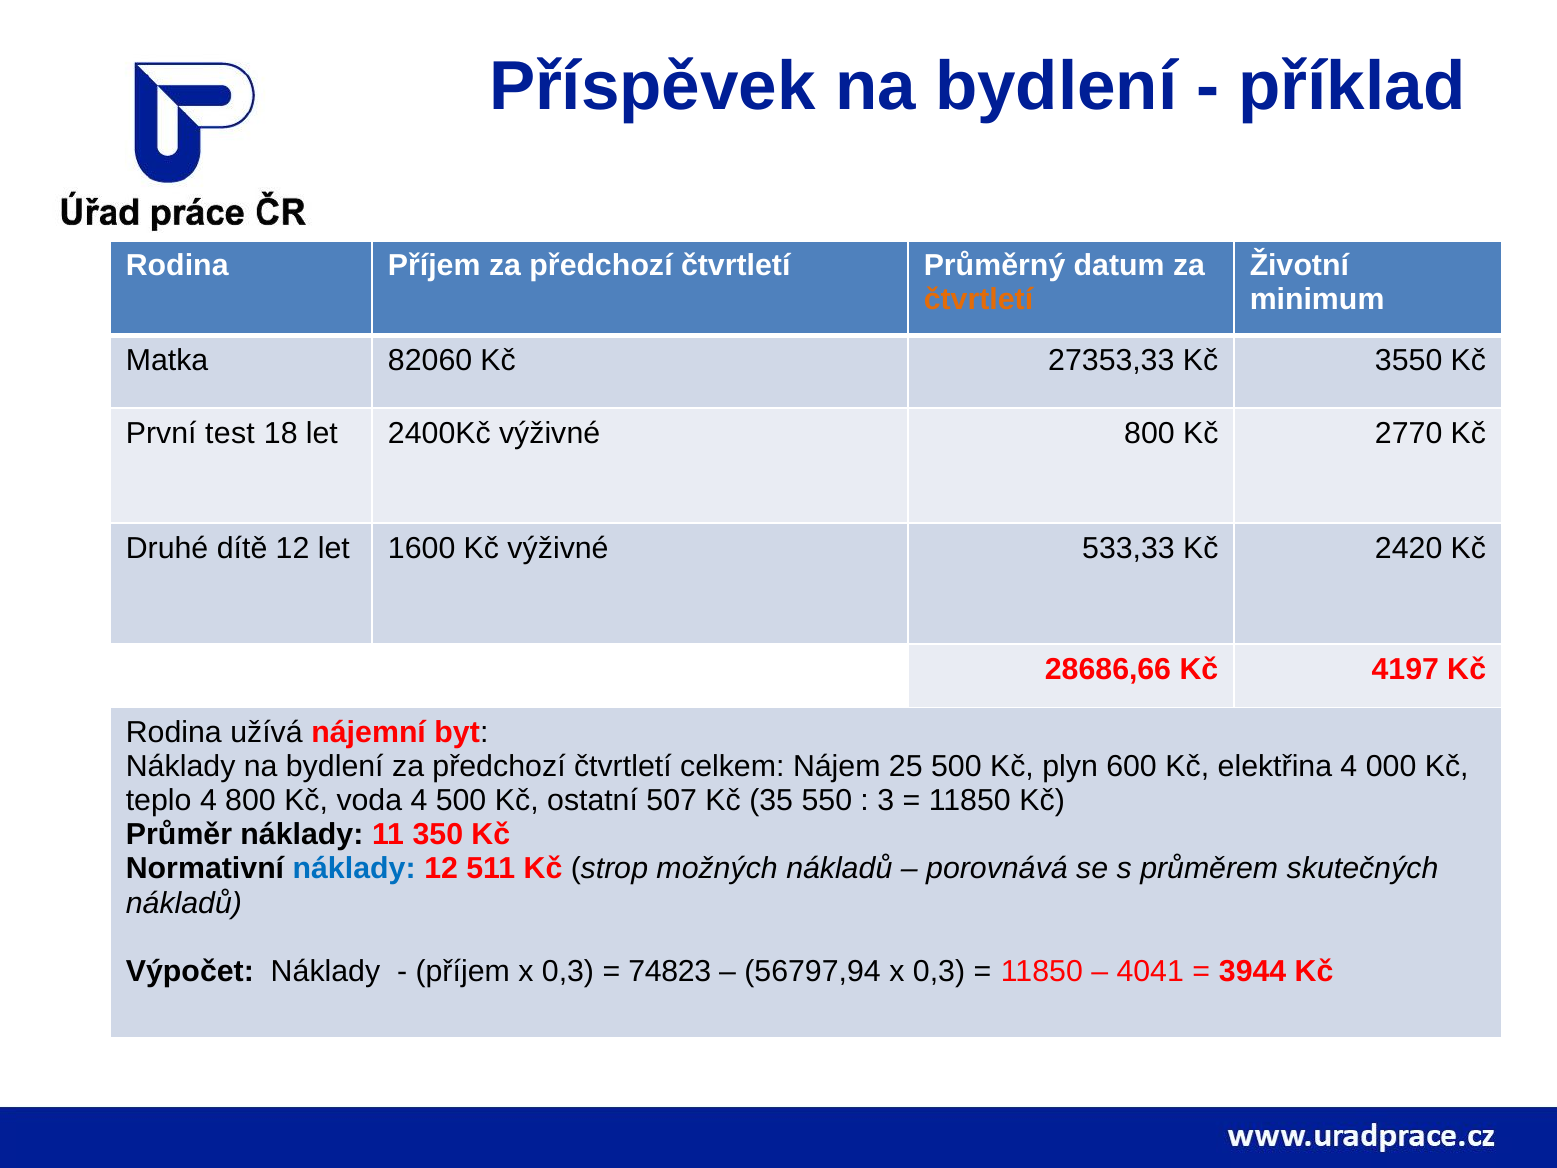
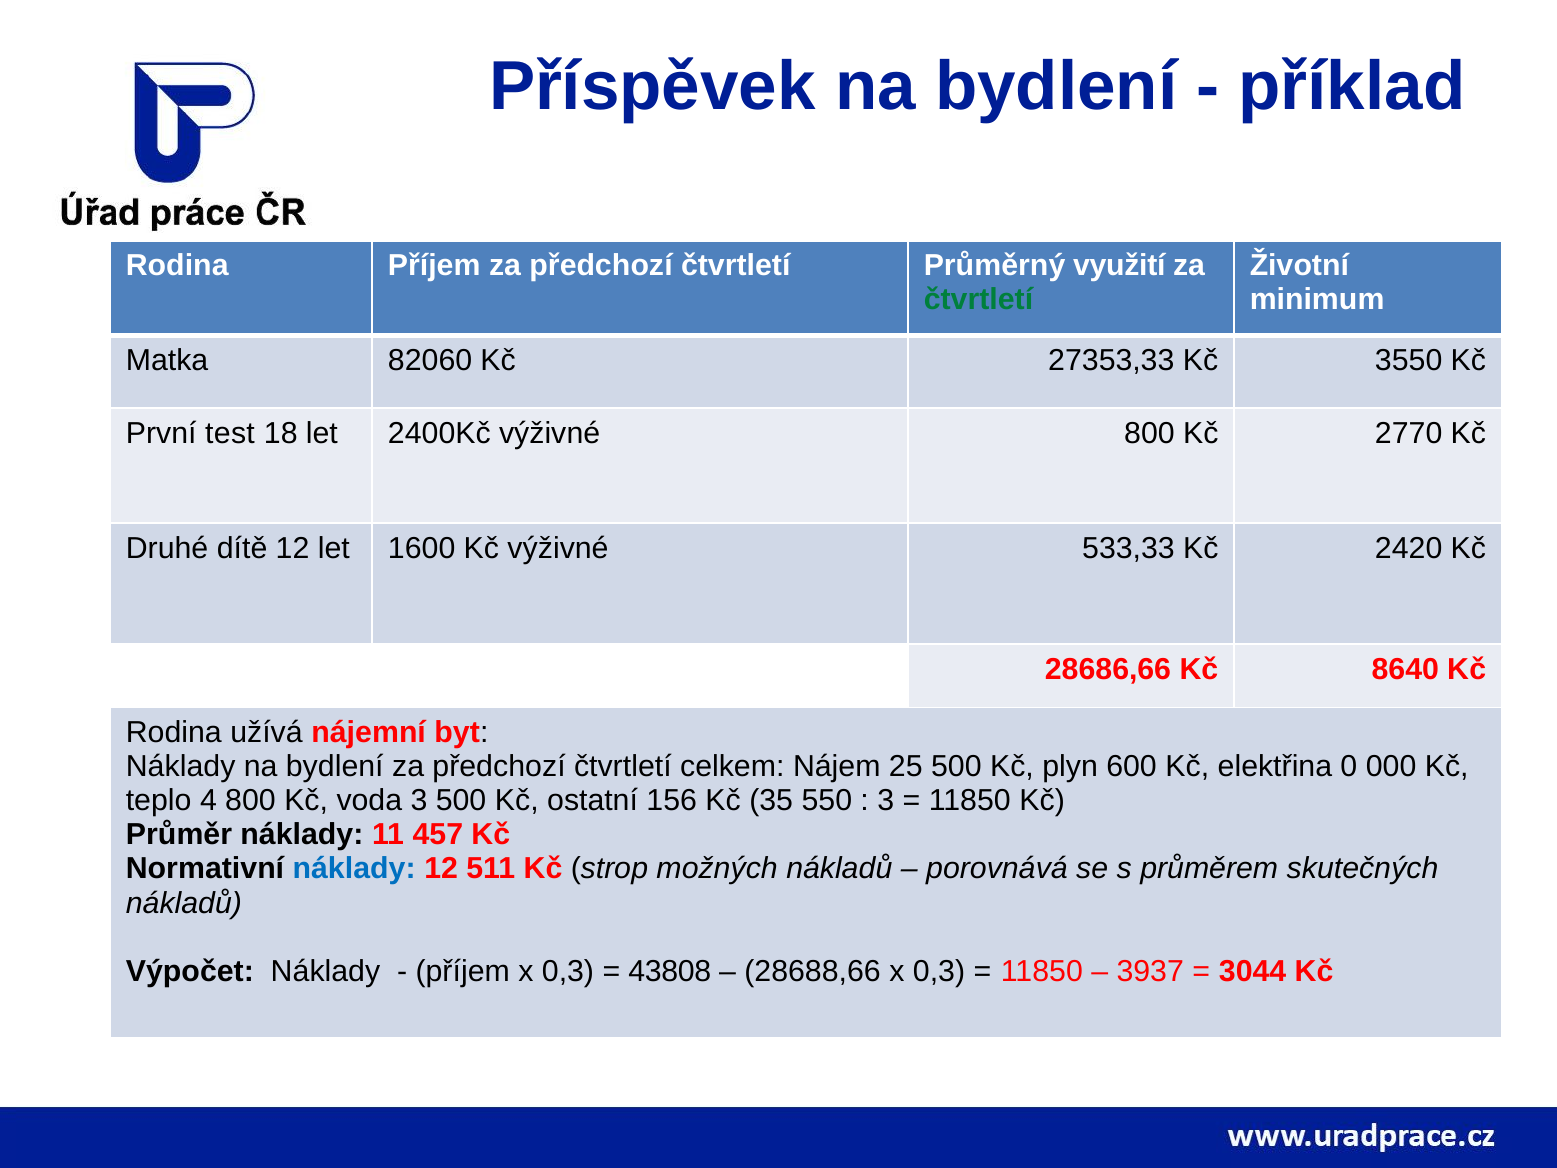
datum: datum -> využití
čtvrtletí at (978, 300) colour: orange -> green
4197: 4197 -> 8640
elektřina 4: 4 -> 0
voda 4: 4 -> 3
507: 507 -> 156
350: 350 -> 457
74823: 74823 -> 43808
56797,94: 56797,94 -> 28688,66
4041: 4041 -> 3937
3944: 3944 -> 3044
